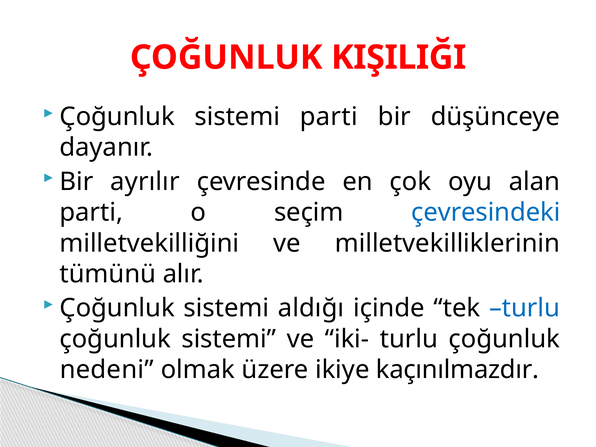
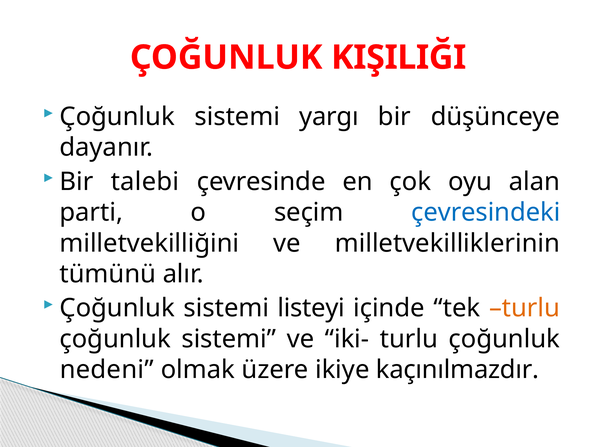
sistemi parti: parti -> yargı
ayrılır: ayrılır -> talebi
aldığı: aldığı -> listeyi
turlu at (525, 308) colour: blue -> orange
